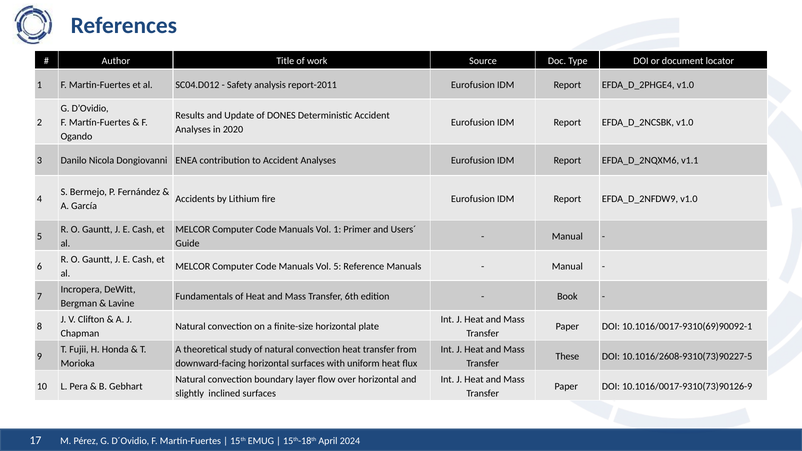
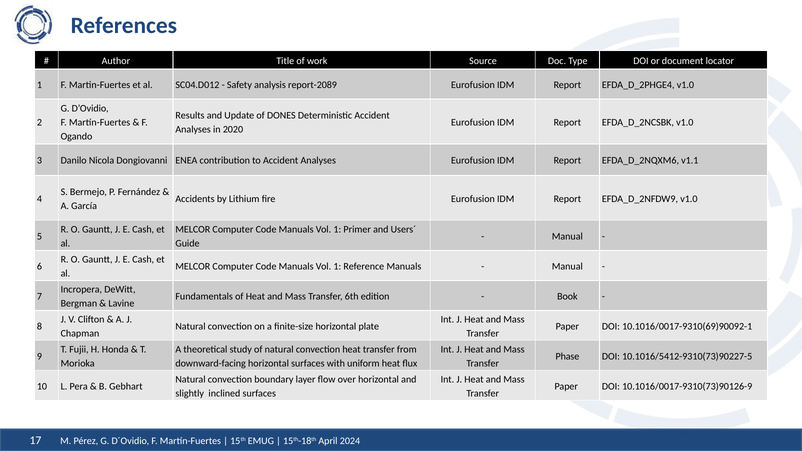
report-2011: report-2011 -> report-2089
5 at (337, 266): 5 -> 1
These: These -> Phase
10.1016/2608-9310(73)90227-5: 10.1016/2608-9310(73)90227-5 -> 10.1016/5412-9310(73)90227-5
